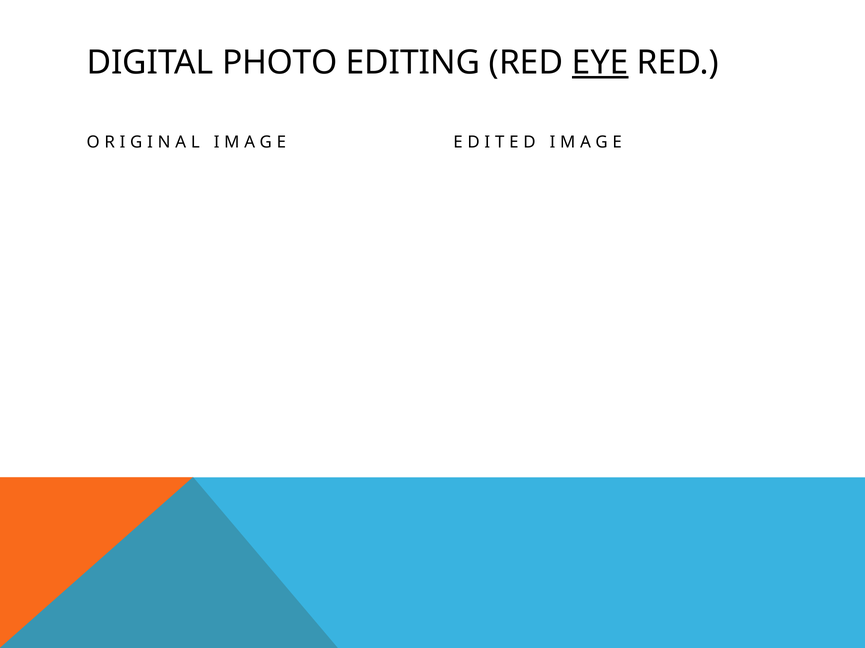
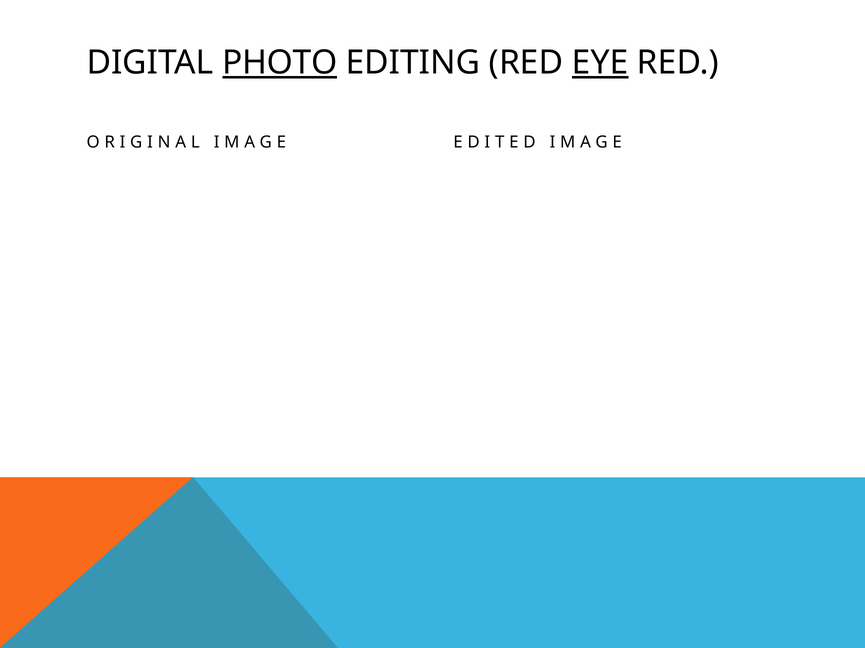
PHOTO underline: none -> present
